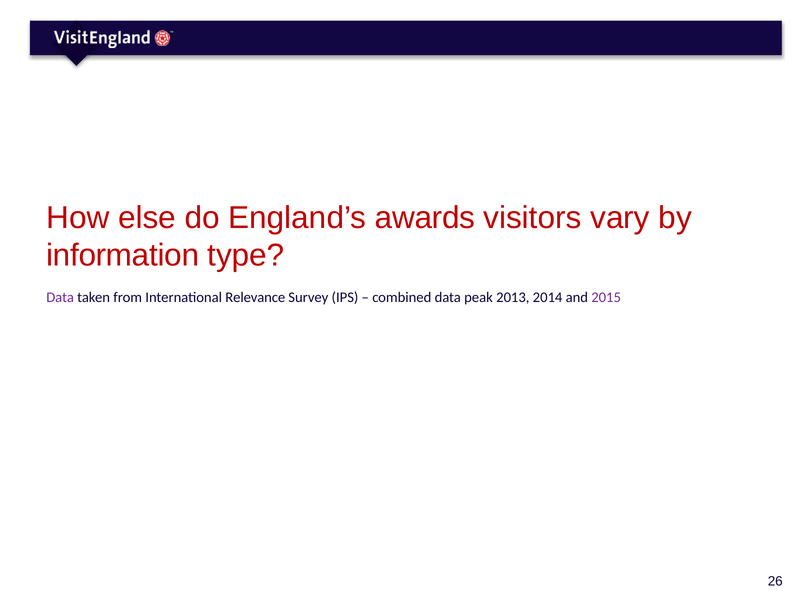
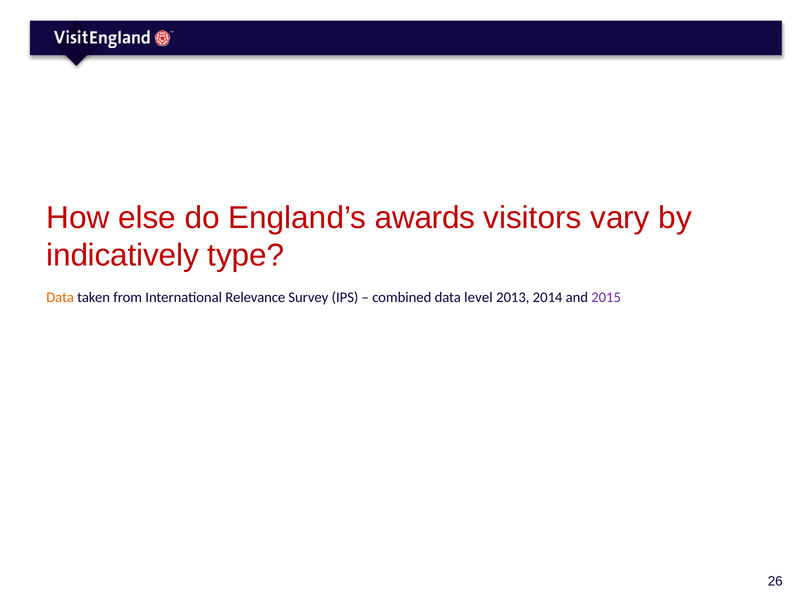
information: information -> indicatively
Data at (60, 297) colour: purple -> orange
peak: peak -> level
